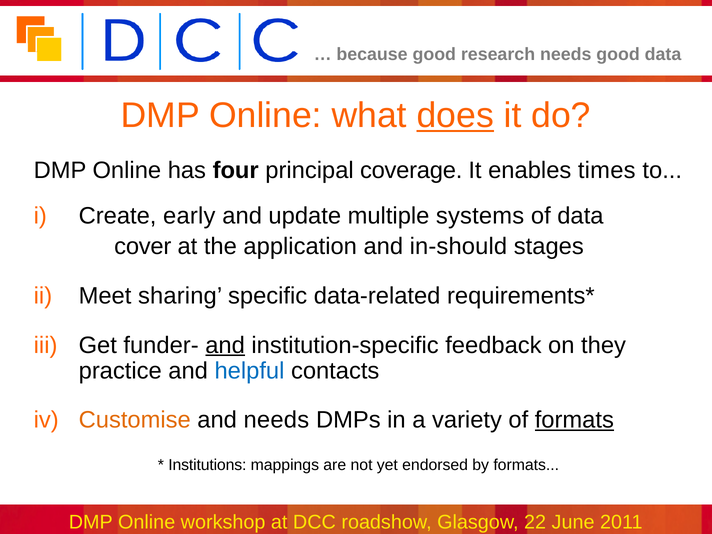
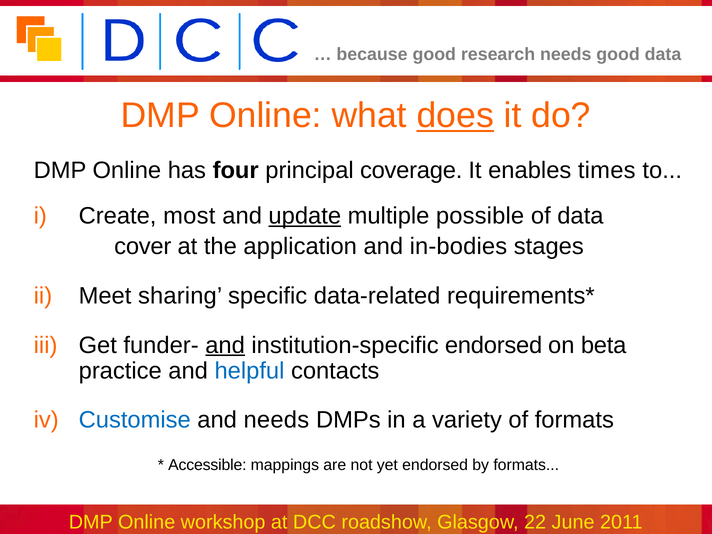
early: early -> most
update underline: none -> present
systems: systems -> possible
in-should: in-should -> in-bodies
institution-specific feedback: feedback -> endorsed
they: they -> beta
Customise colour: orange -> blue
formats at (574, 420) underline: present -> none
Institutions: Institutions -> Accessible
